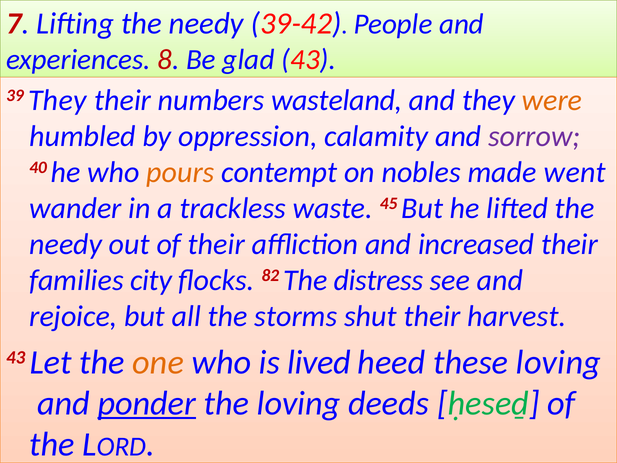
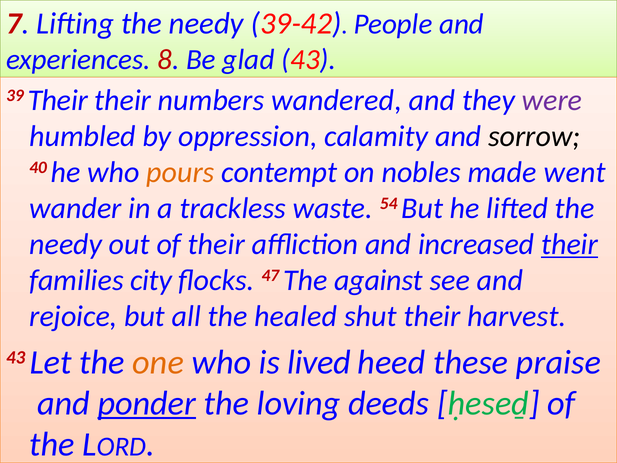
39 They: They -> Their
wasteland: wasteland -> wandered
were colour: orange -> purple
sorrow colour: purple -> black
45: 45 -> 54
their at (570, 244) underline: none -> present
82: 82 -> 47
distress: distress -> against
storms: storms -> healed
these loving: loving -> praise
